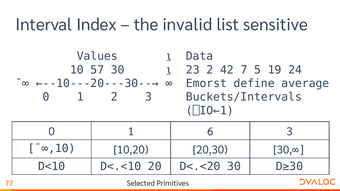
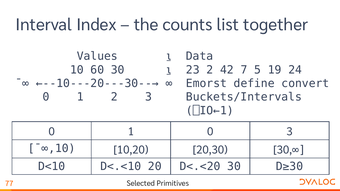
invalid: invalid -> counts
sensitive: sensitive -> together
57: 57 -> 60
average: average -> convert
1 6: 6 -> 0
